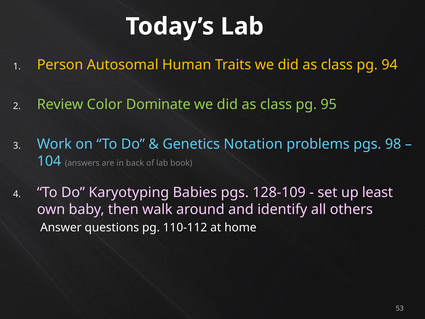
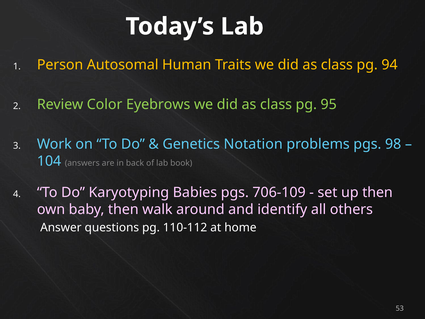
Dominate: Dominate -> Eyebrows
128-109: 128-109 -> 706-109
up least: least -> then
